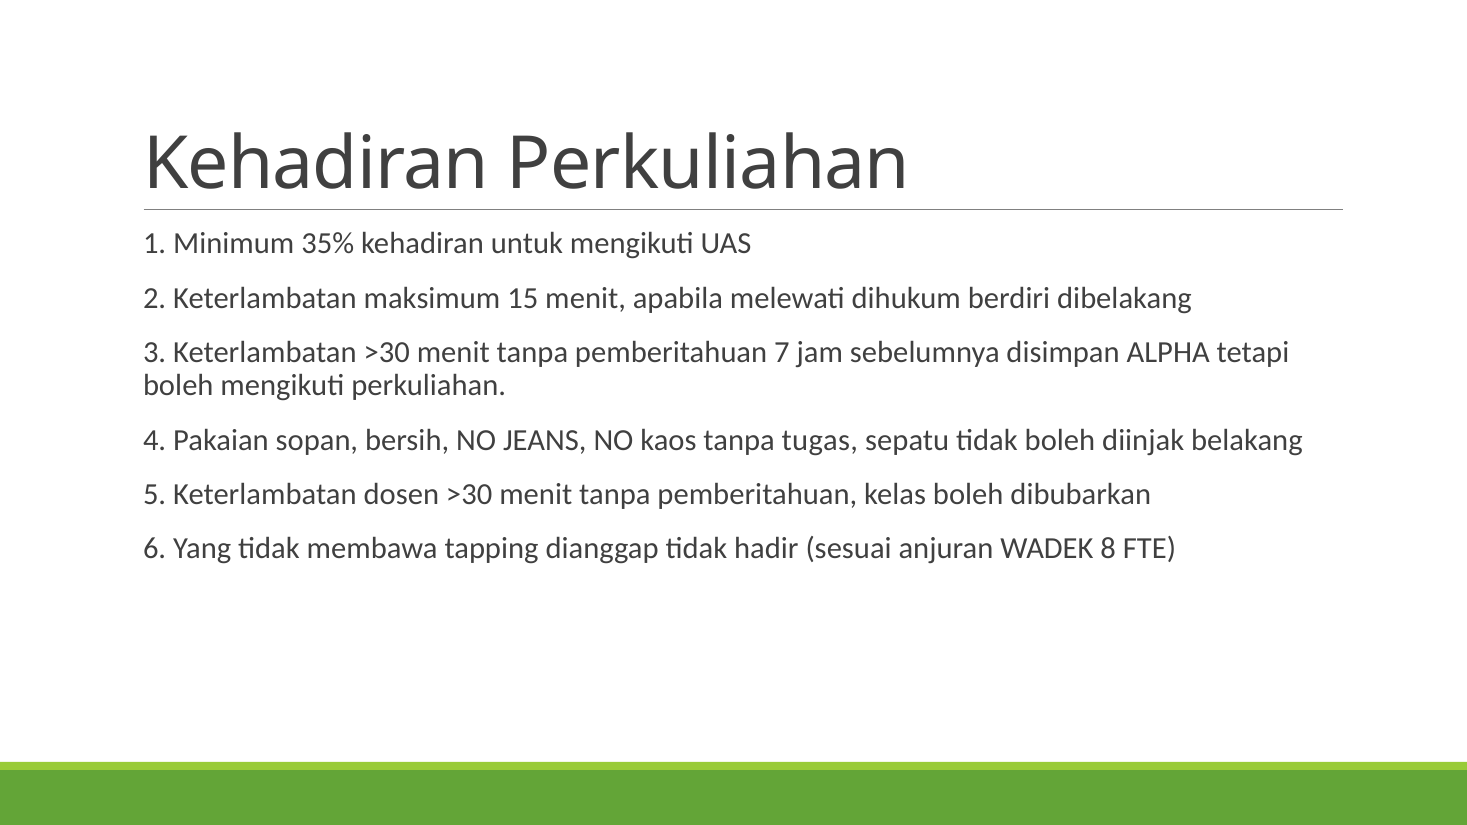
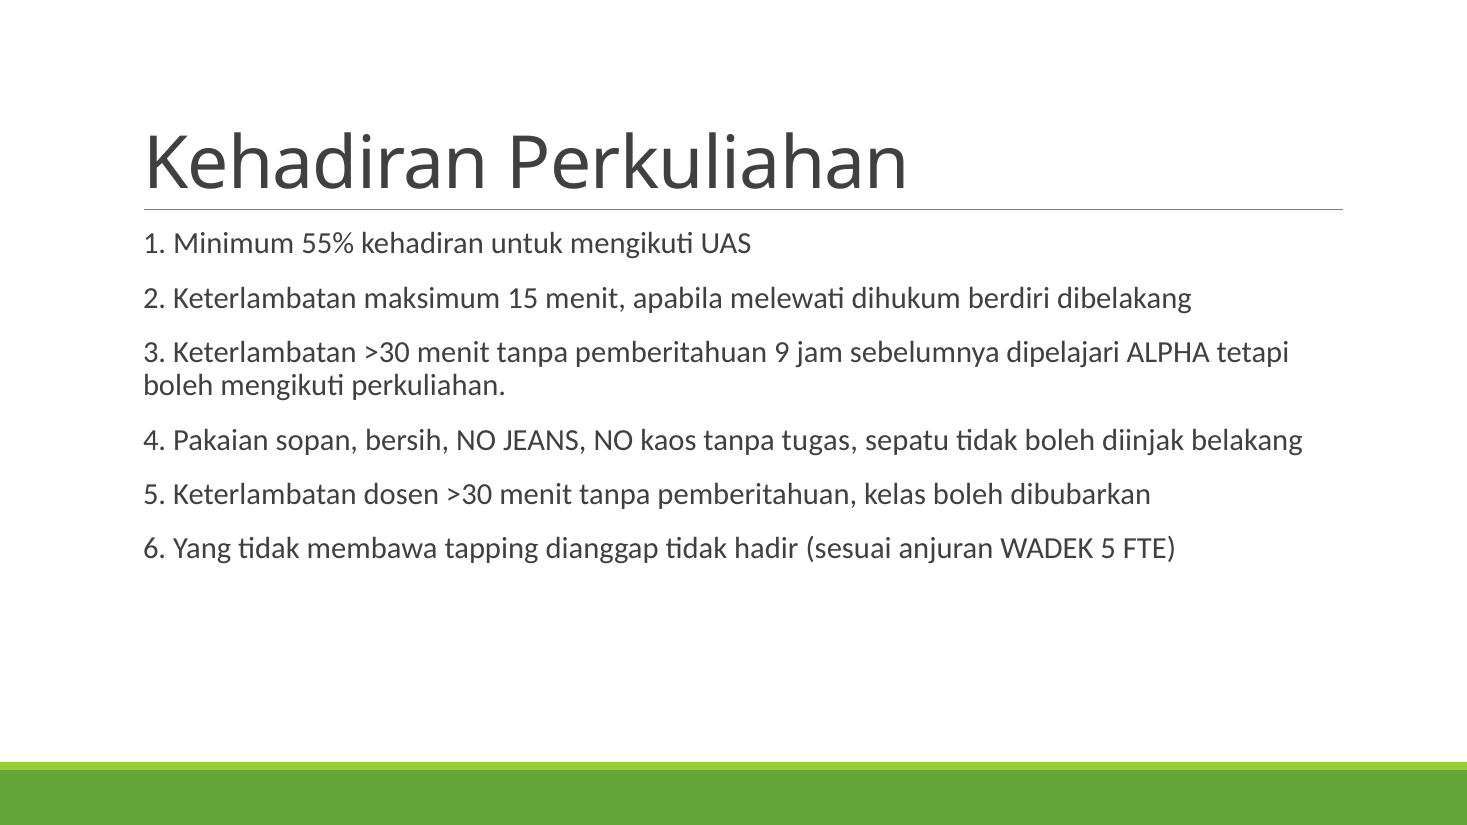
35%: 35% -> 55%
7: 7 -> 9
disimpan: disimpan -> dipelajari
WADEK 8: 8 -> 5
